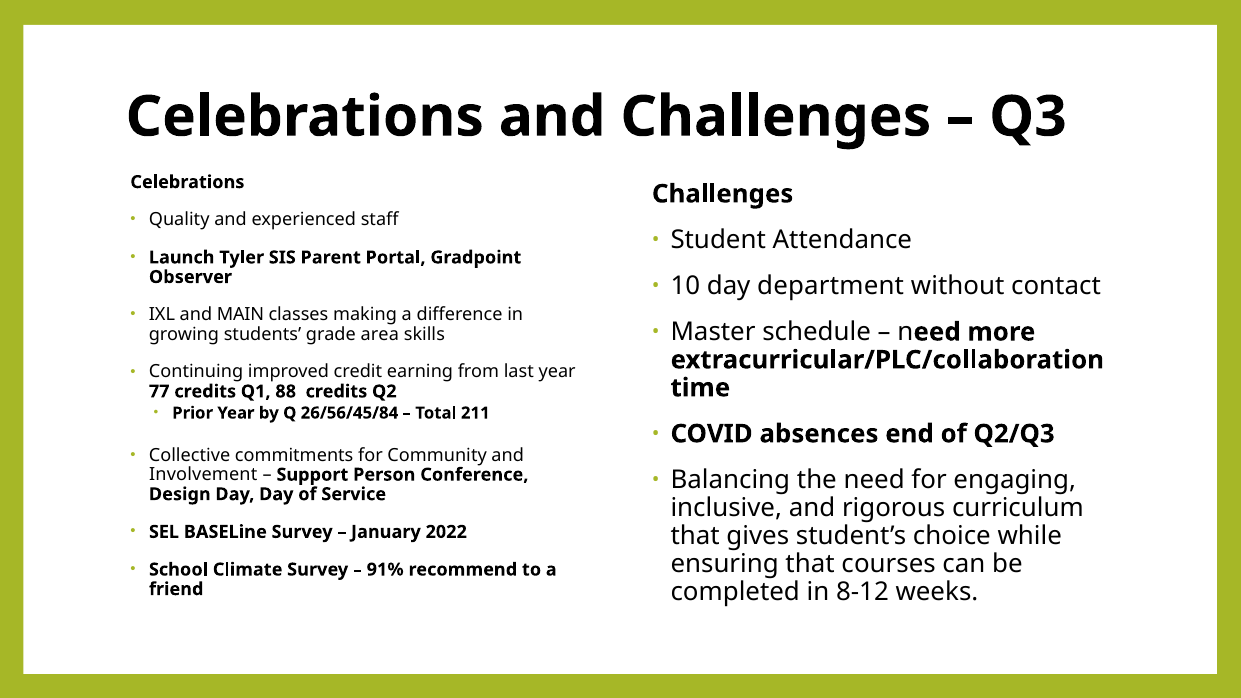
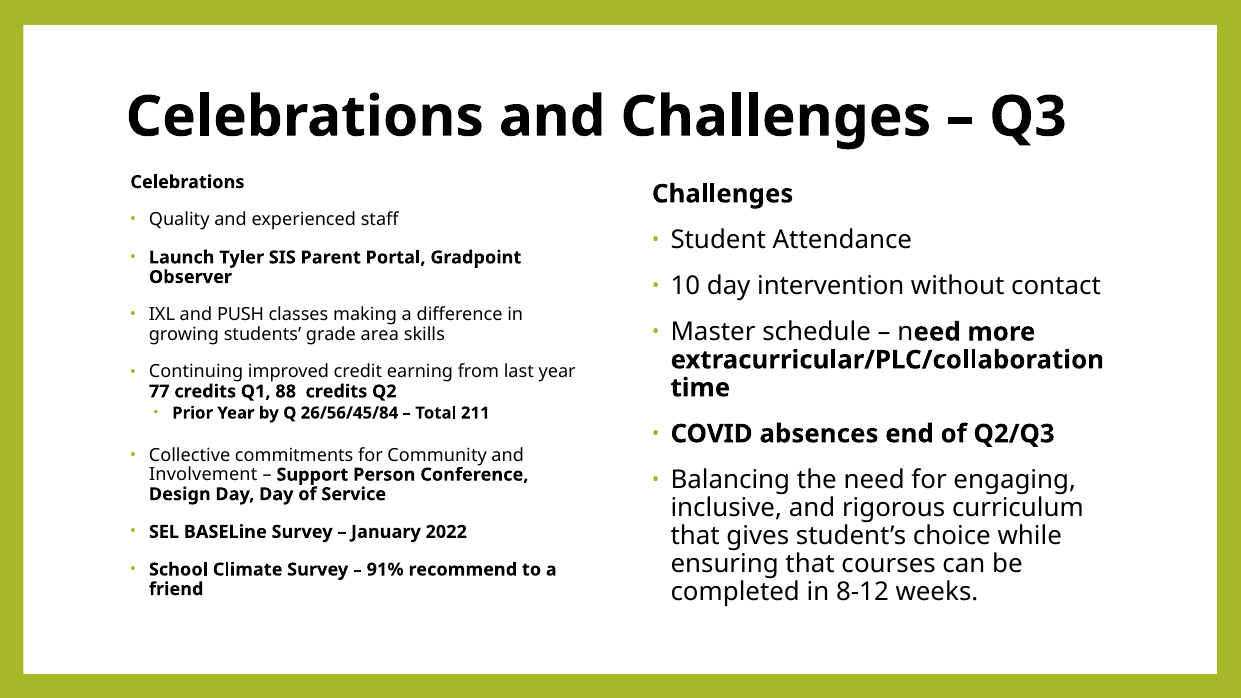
department: department -> intervention
MAIN: MAIN -> PUSH
